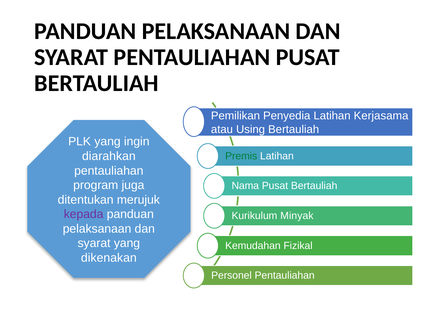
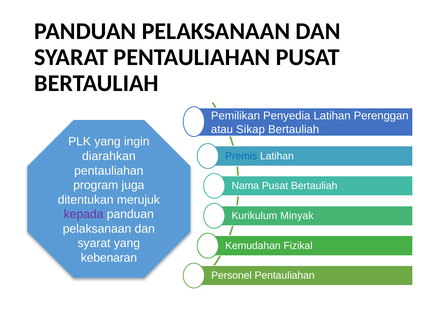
Kerjasama: Kerjasama -> Perenggan
Using: Using -> Sikap
Premis colour: green -> blue
dikenakan: dikenakan -> kebenaran
